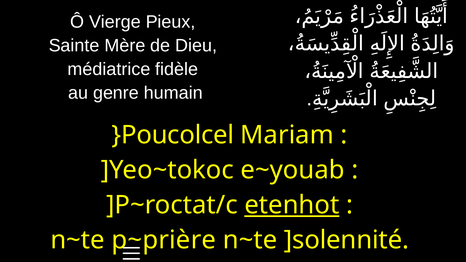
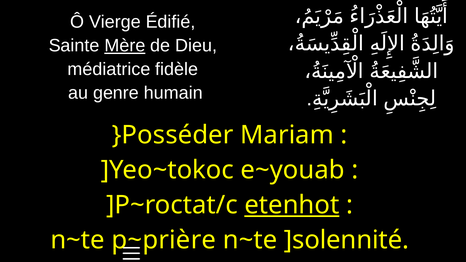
Pieux: Pieux -> Édifié
Mère underline: none -> present
}Poucolcel: }Poucolcel -> }Posséder
